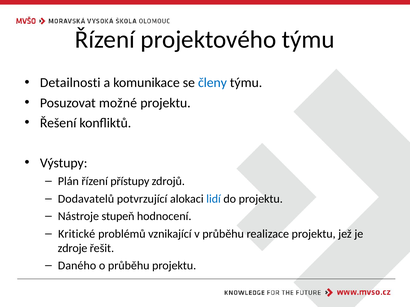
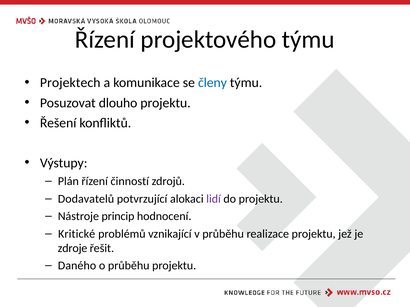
Detailnosti: Detailnosti -> Projektech
možné: možné -> dlouho
přístupy: přístupy -> činností
lidí colour: blue -> purple
stupeň: stupeň -> princip
